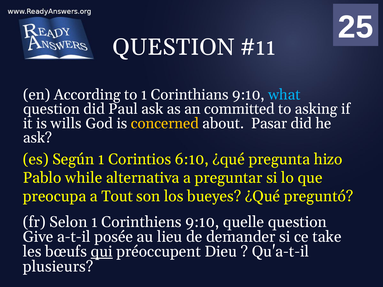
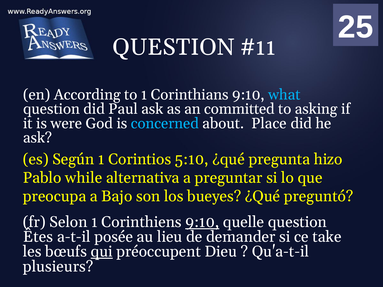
wills: wills -> were
concerned colour: yellow -> light blue
Pasar: Pasar -> Place
6:10: 6:10 -> 5:10
Tout: Tout -> Bajo
9:10 at (202, 222) underline: none -> present
Give: Give -> Êtes
